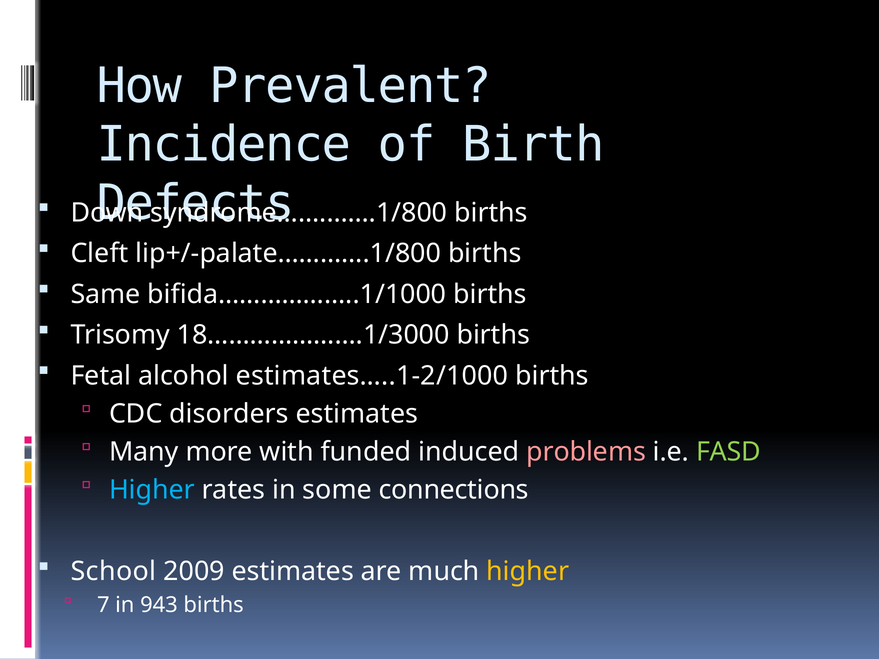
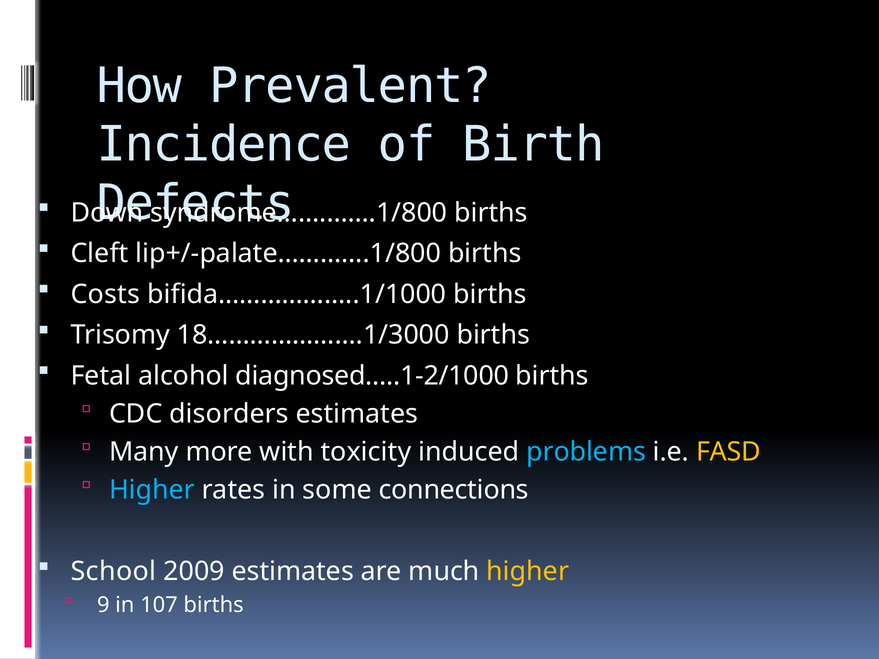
Same: Same -> Costs
estimates…..1-2/1000: estimates…..1-2/1000 -> diagnosed…..1-2/1000
funded: funded -> toxicity
problems colour: pink -> light blue
FASD colour: light green -> yellow
7: 7 -> 9
943: 943 -> 107
